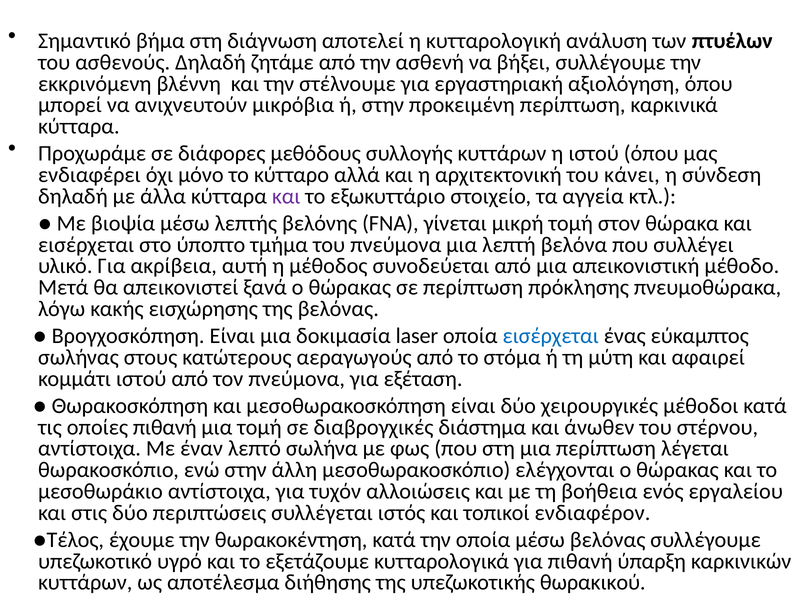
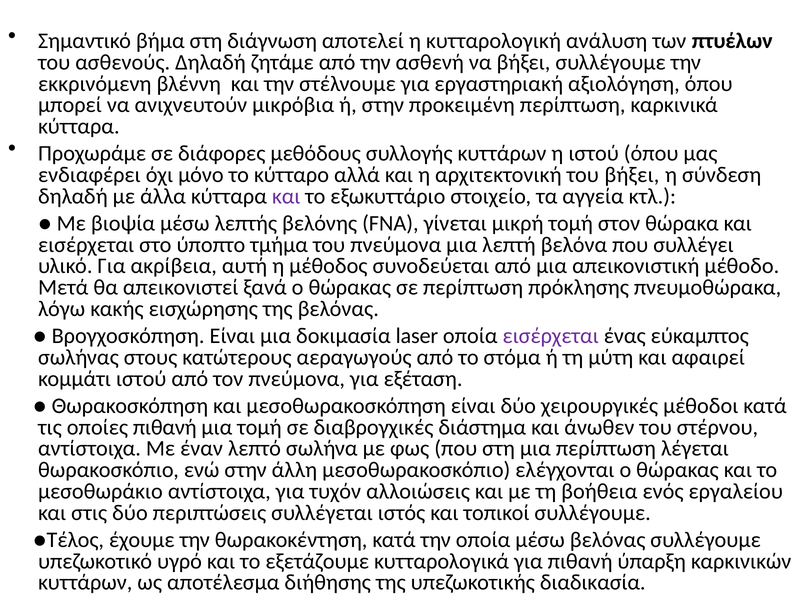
του κάνει: κάνει -> βήξει
εισέρχεται at (551, 336) colour: blue -> purple
τοπικοί ενδιαφέρον: ενδιαφέρον -> συλλέγουμε
θωρακικού: θωρακικού -> διαδικασία
